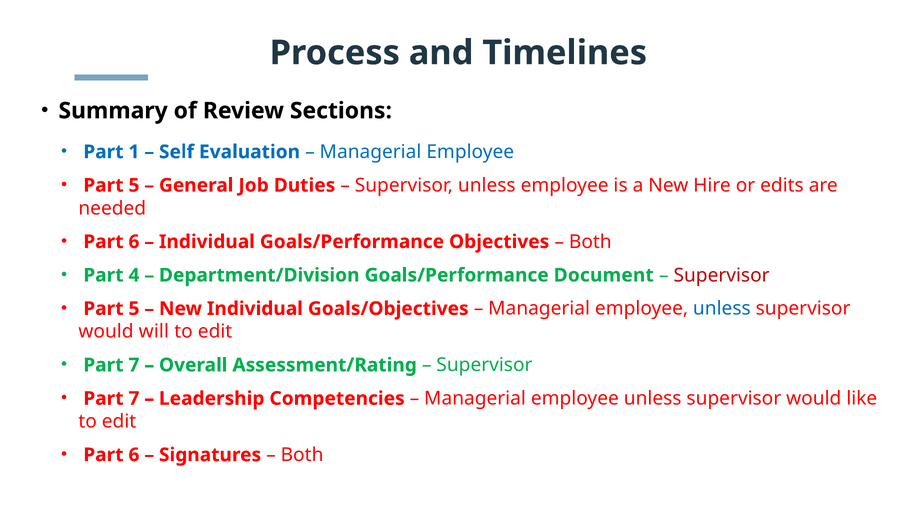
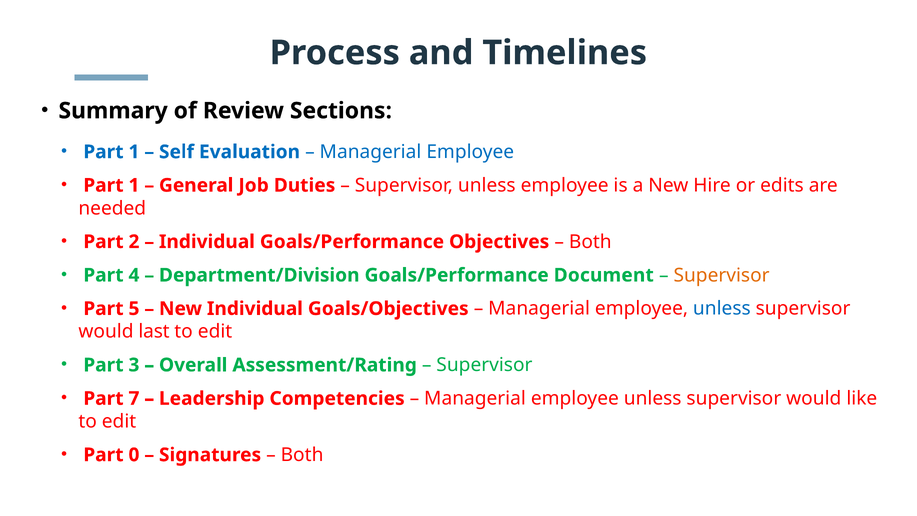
5 at (134, 185): 5 -> 1
6 at (134, 242): 6 -> 2
Supervisor at (722, 275) colour: red -> orange
will: will -> last
7 at (134, 365): 7 -> 3
6 at (134, 455): 6 -> 0
